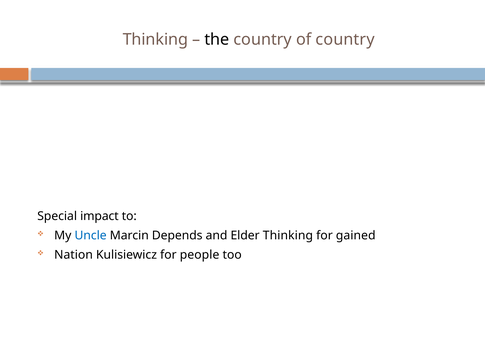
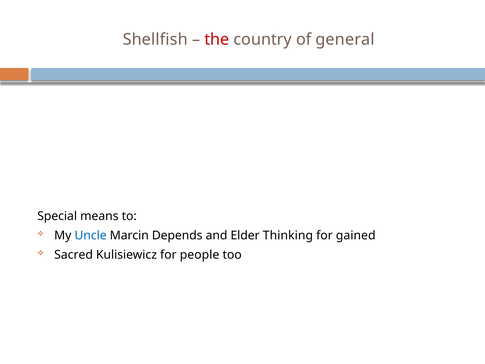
Thinking at (155, 40): Thinking -> Shellfish
the colour: black -> red
of country: country -> general
impact: impact -> means
Nation: Nation -> Sacred
